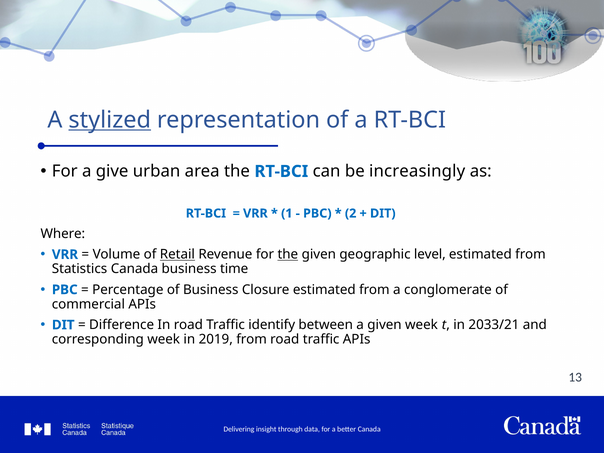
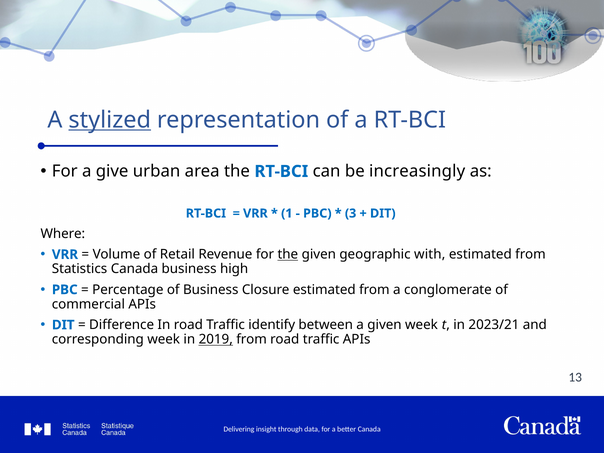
2: 2 -> 3
Retail underline: present -> none
level: level -> with
time: time -> high
2033/21: 2033/21 -> 2023/21
2019 underline: none -> present
